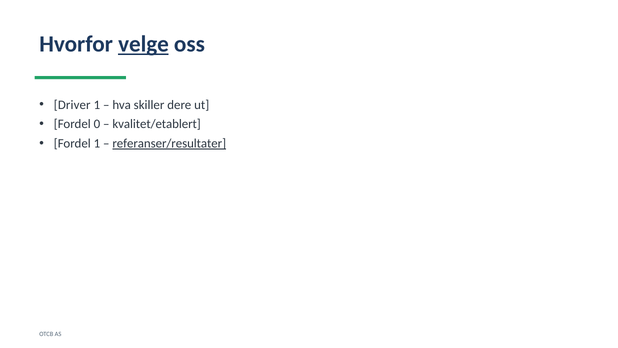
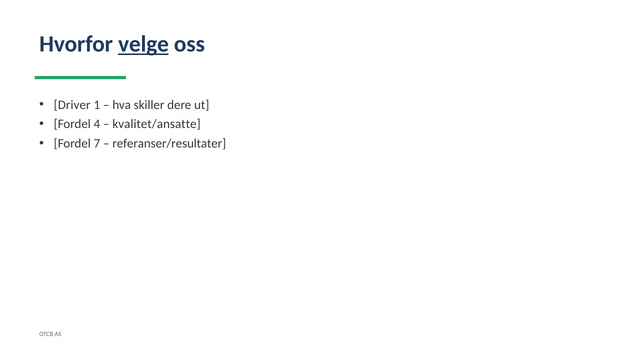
0: 0 -> 4
kvalitet/etablert: kvalitet/etablert -> kvalitet/ansatte
Fordel 1: 1 -> 7
referanser/resultater underline: present -> none
